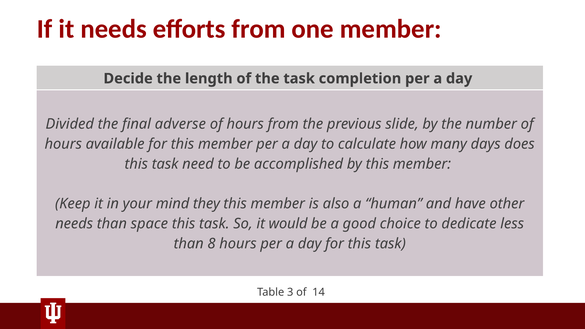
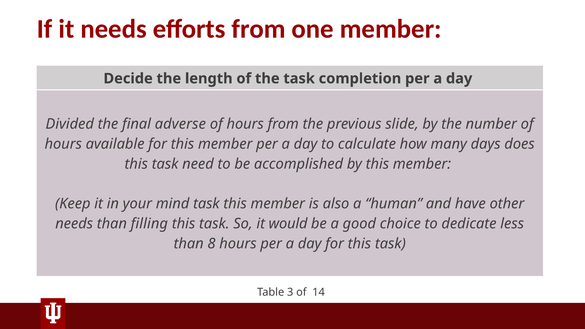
mind they: they -> task
space: space -> filling
